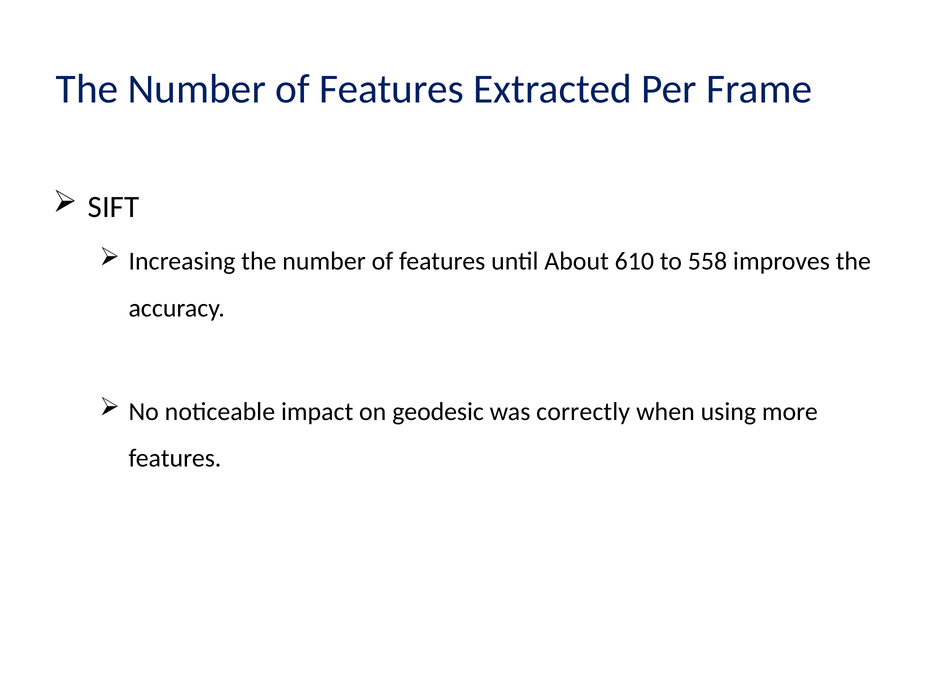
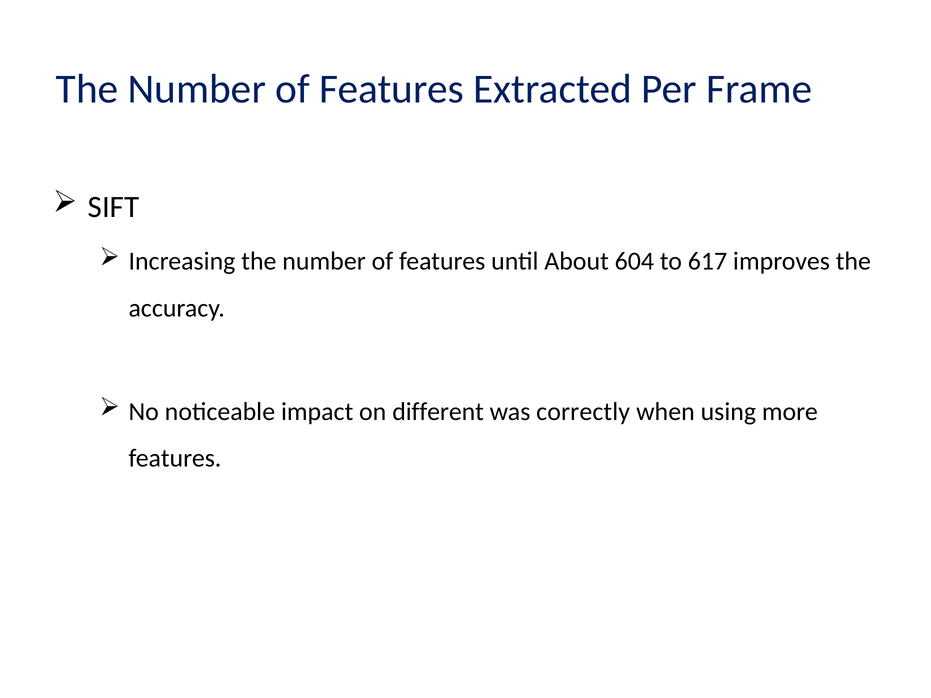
610: 610 -> 604
558: 558 -> 617
geodesic: geodesic -> different
